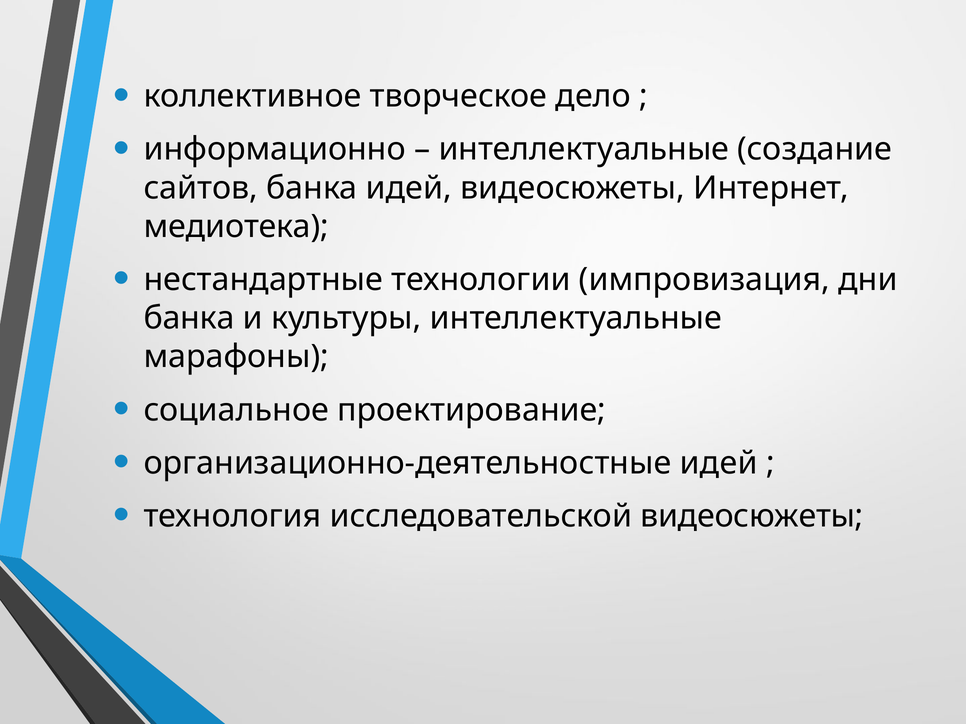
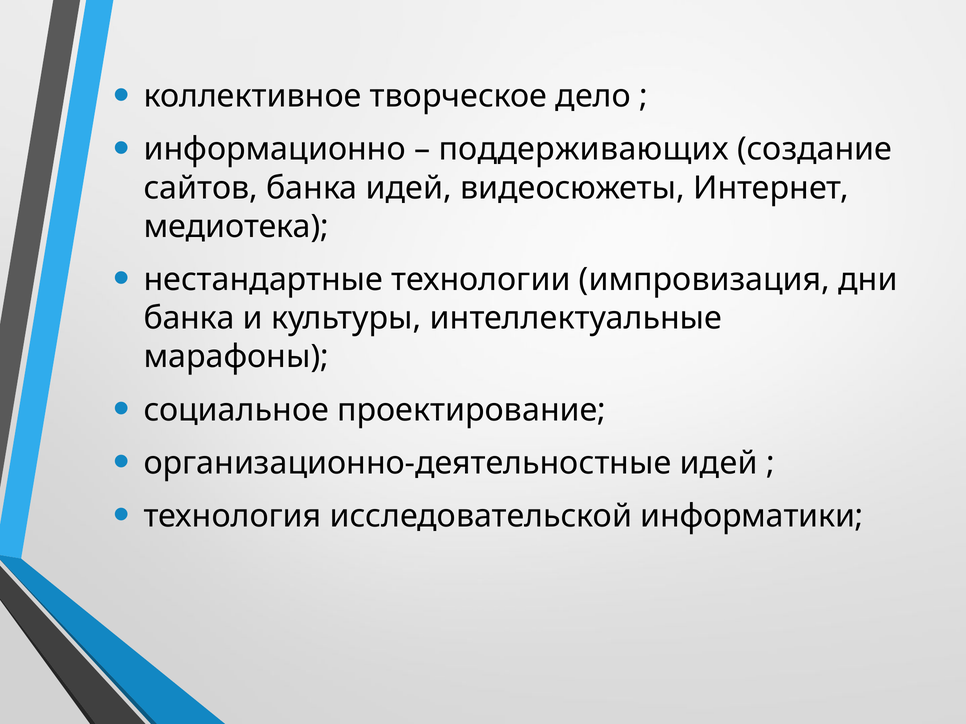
интеллектуальные at (584, 149): интеллектуальные -> поддерживающих
исследовательской видеосюжеты: видеосюжеты -> информатики
